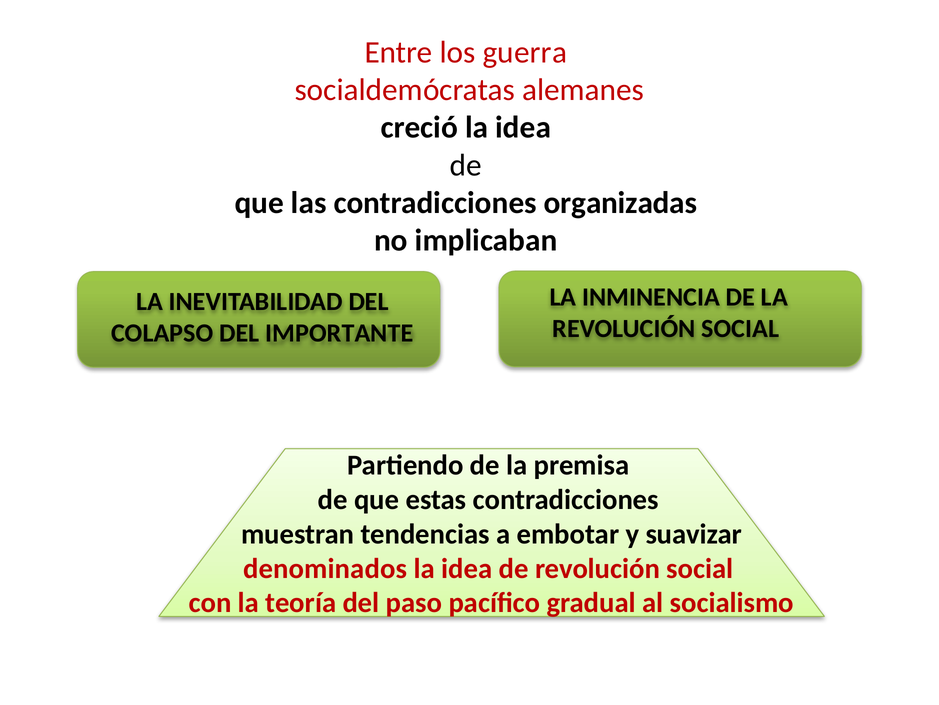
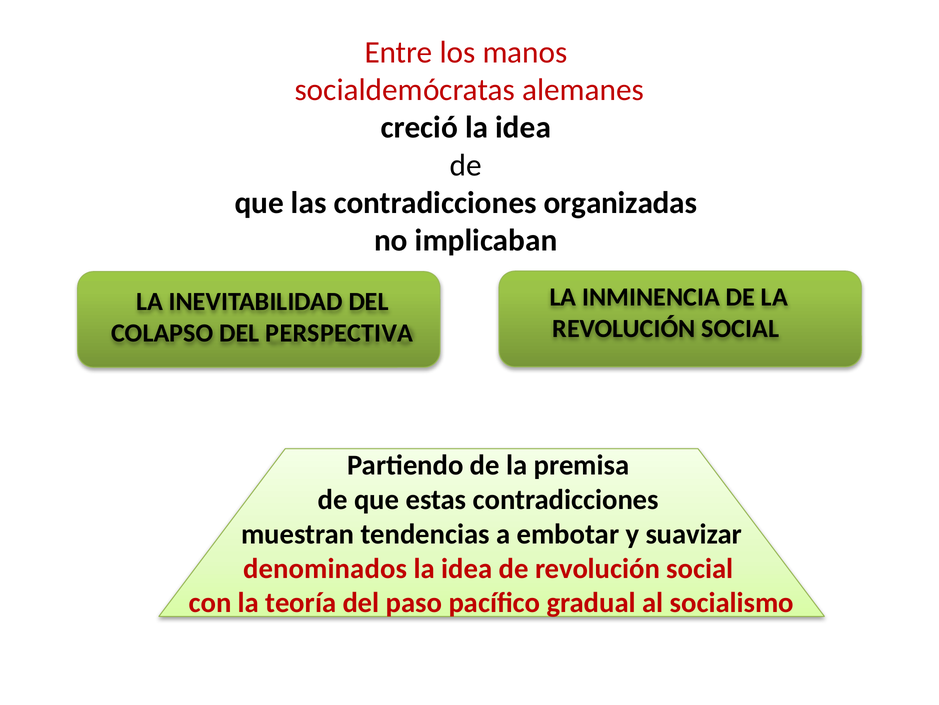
guerra: guerra -> manos
IMPORTANTE: IMPORTANTE -> PERSPECTIVA
